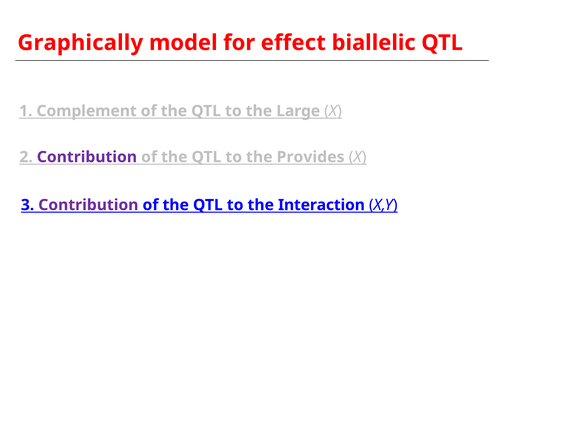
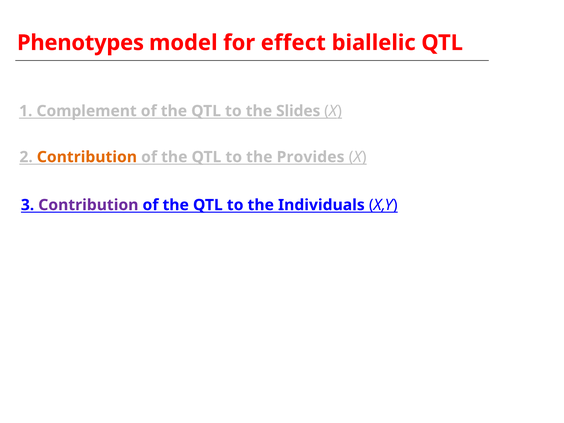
Graphically: Graphically -> Phenotypes
Large: Large -> Slides
Contribution at (87, 157) colour: purple -> orange
Interaction: Interaction -> Individuals
